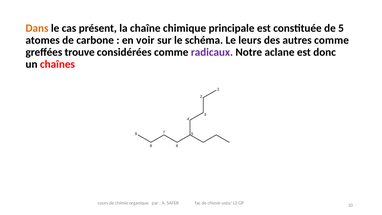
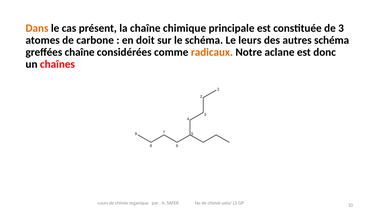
de 5: 5 -> 3
voir: voir -> doit
autres comme: comme -> schéma
greffées trouve: trouve -> chaîne
radicaux colour: purple -> orange
